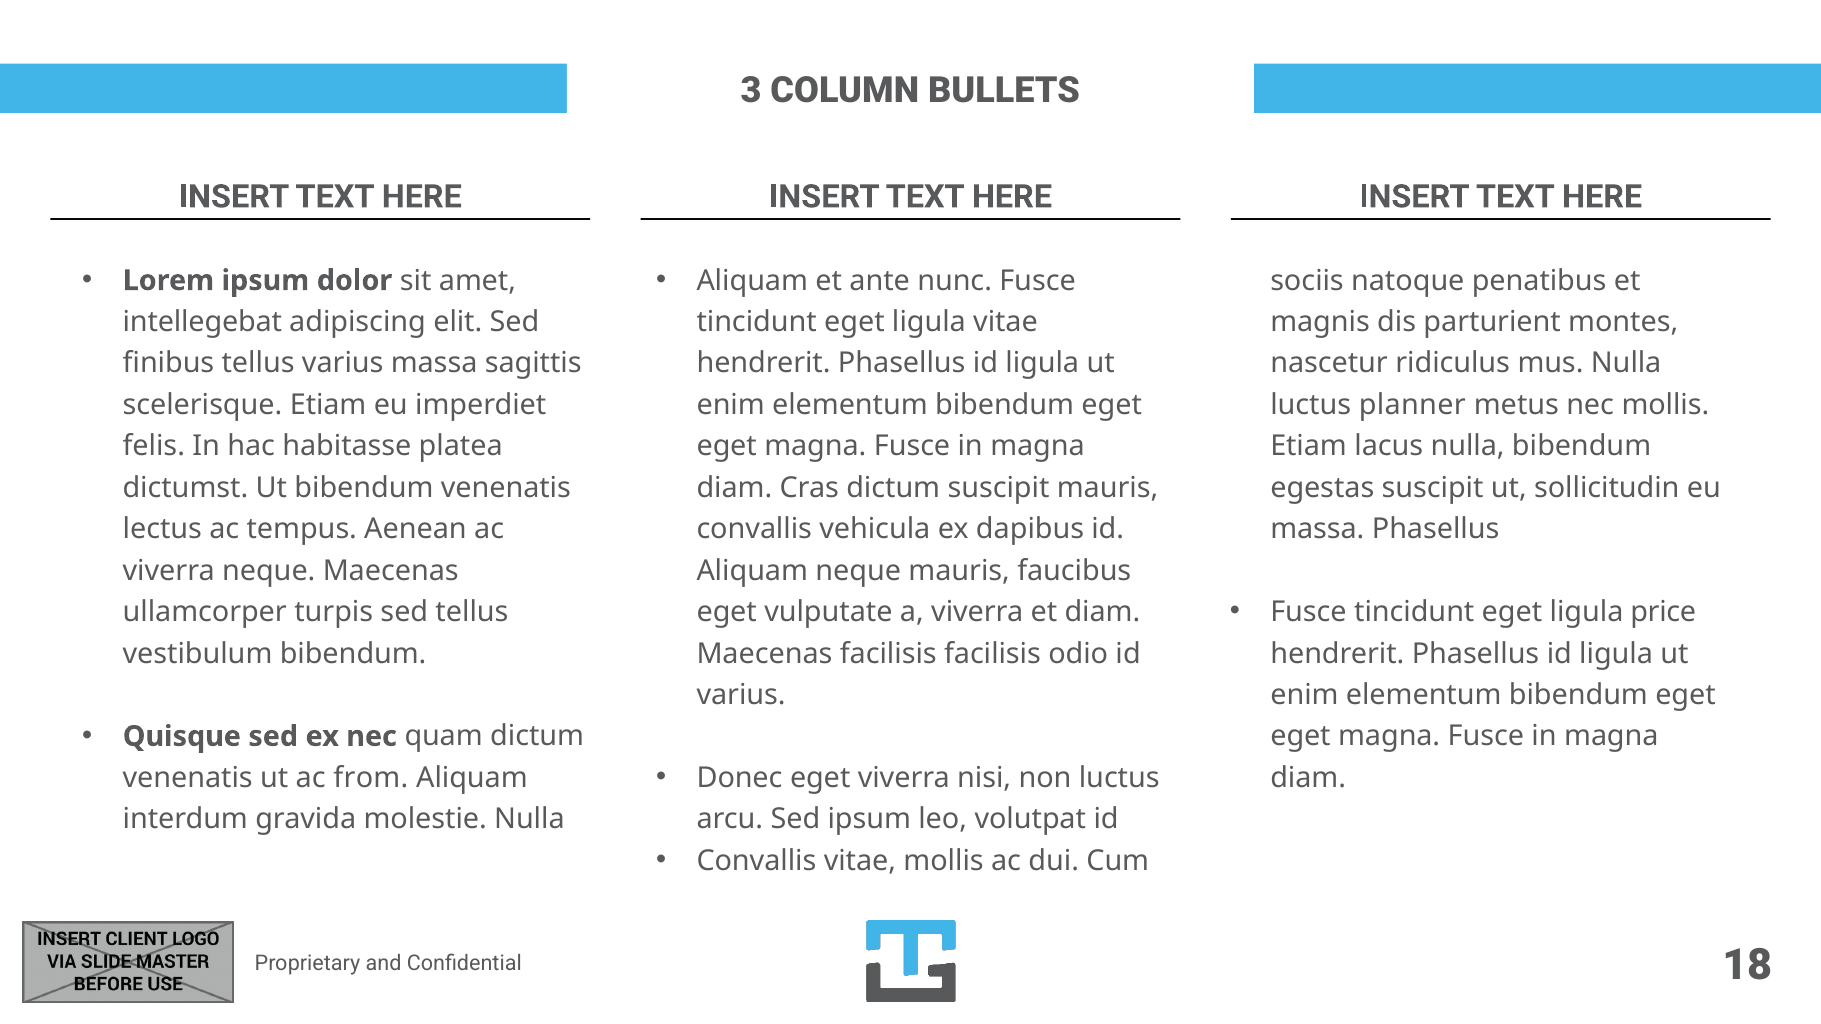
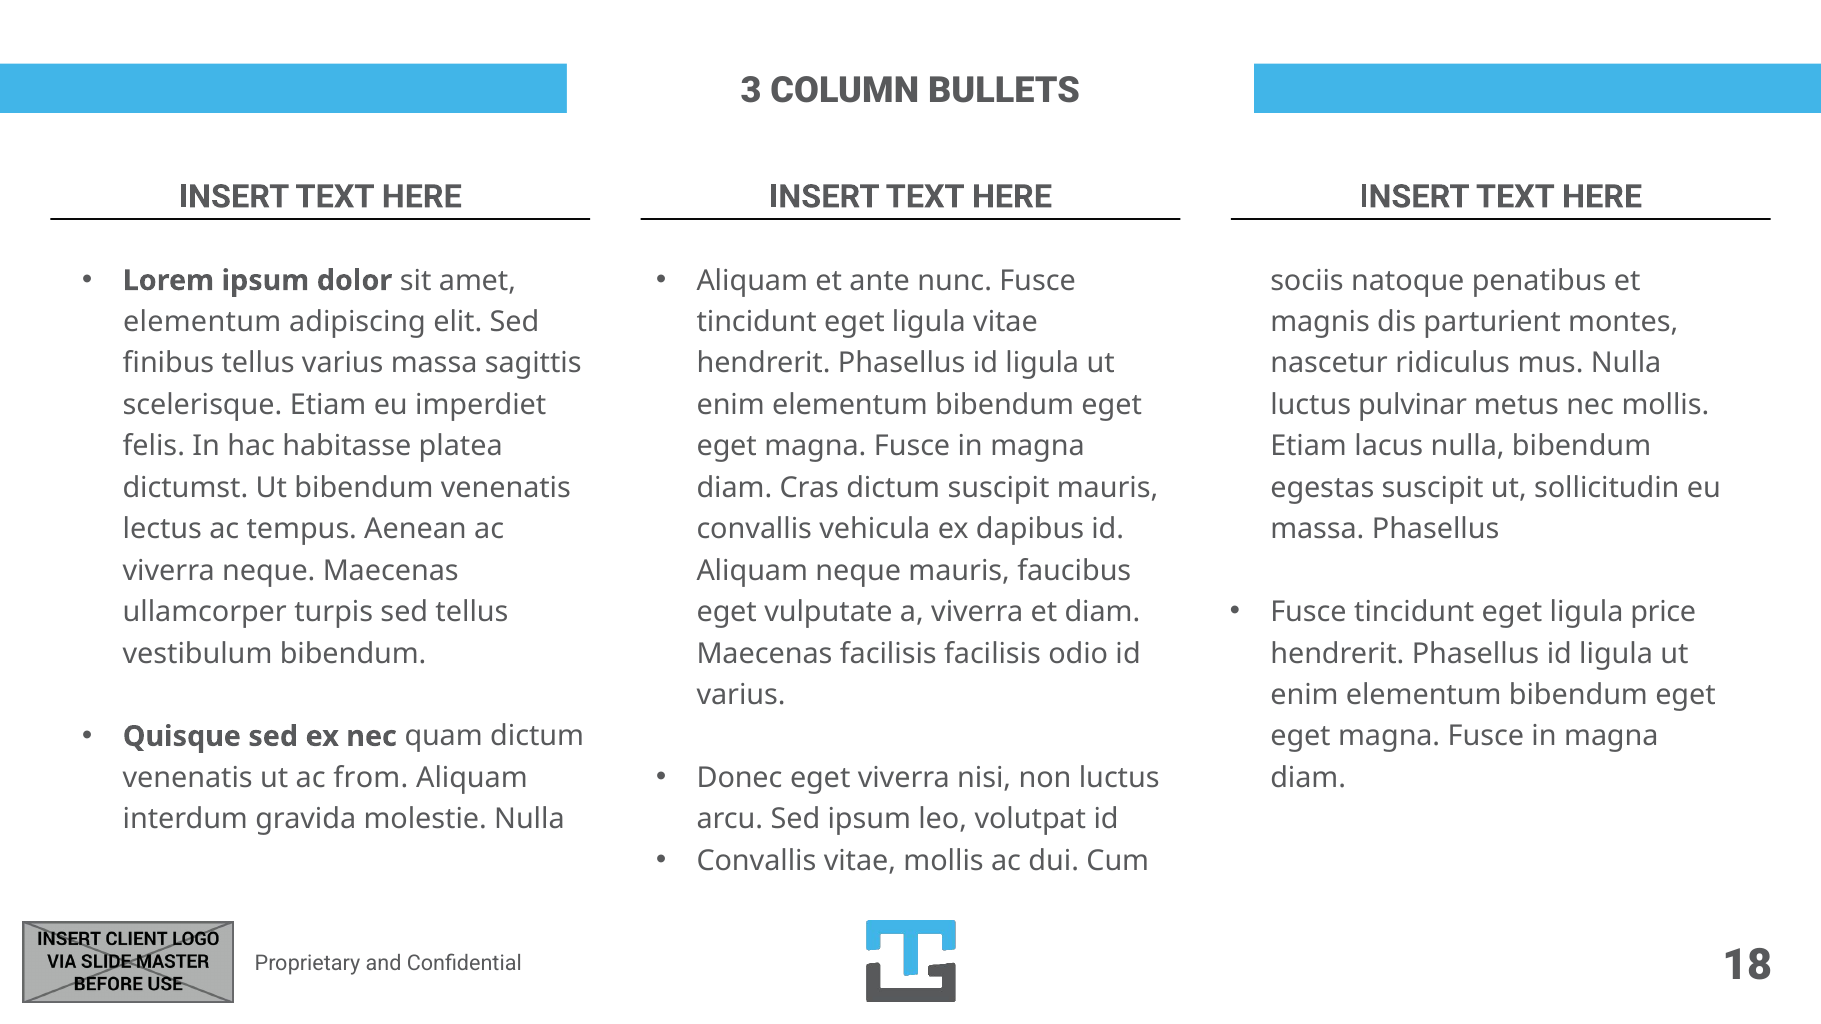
intellegebat at (202, 322): intellegebat -> elementum
planner: planner -> pulvinar
